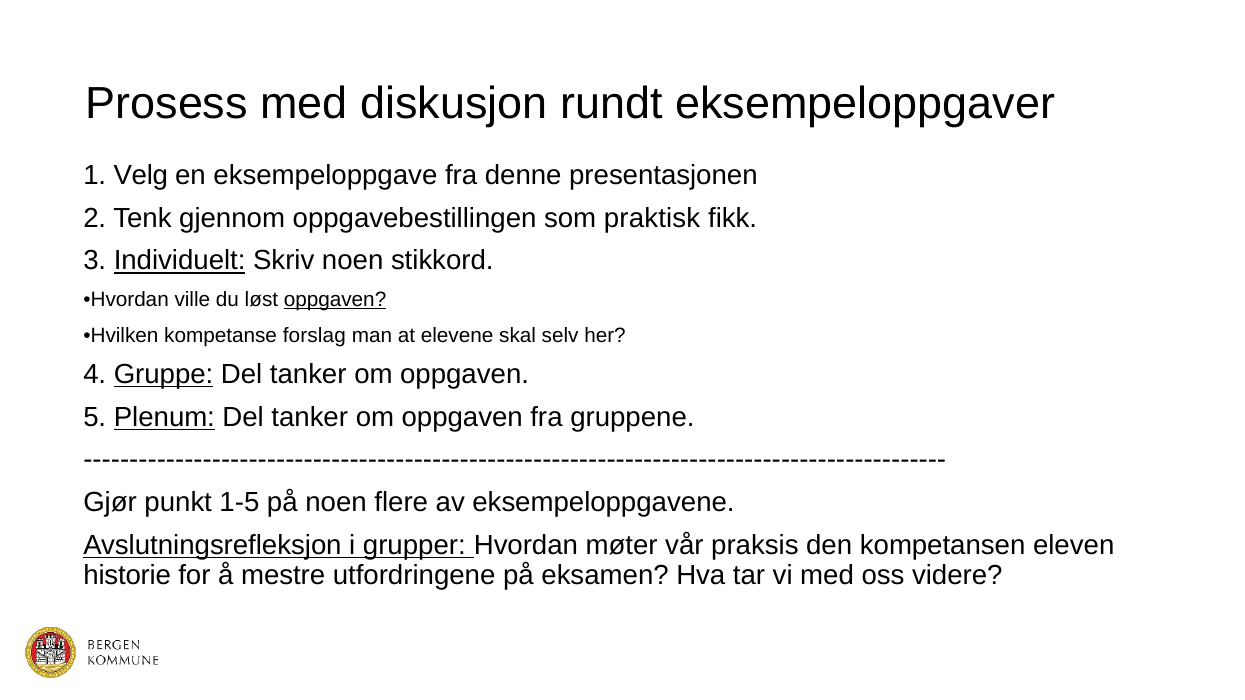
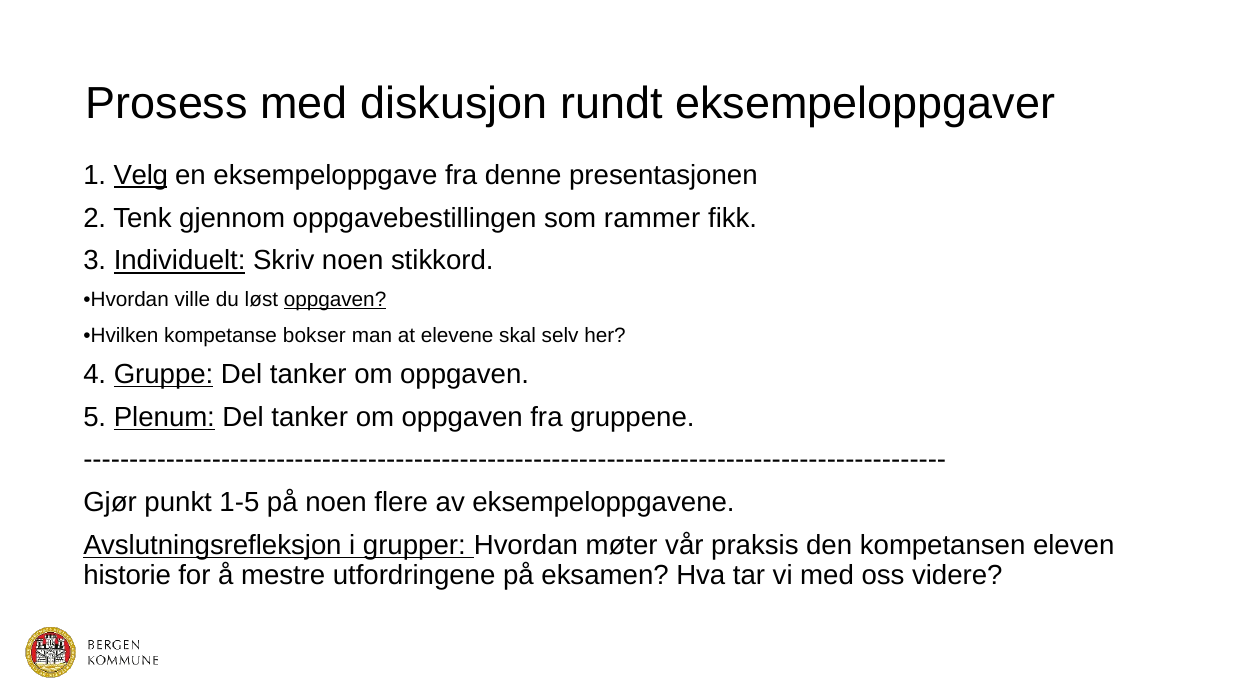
Velg underline: none -> present
praktisk: praktisk -> rammer
forslag: forslag -> bokser
